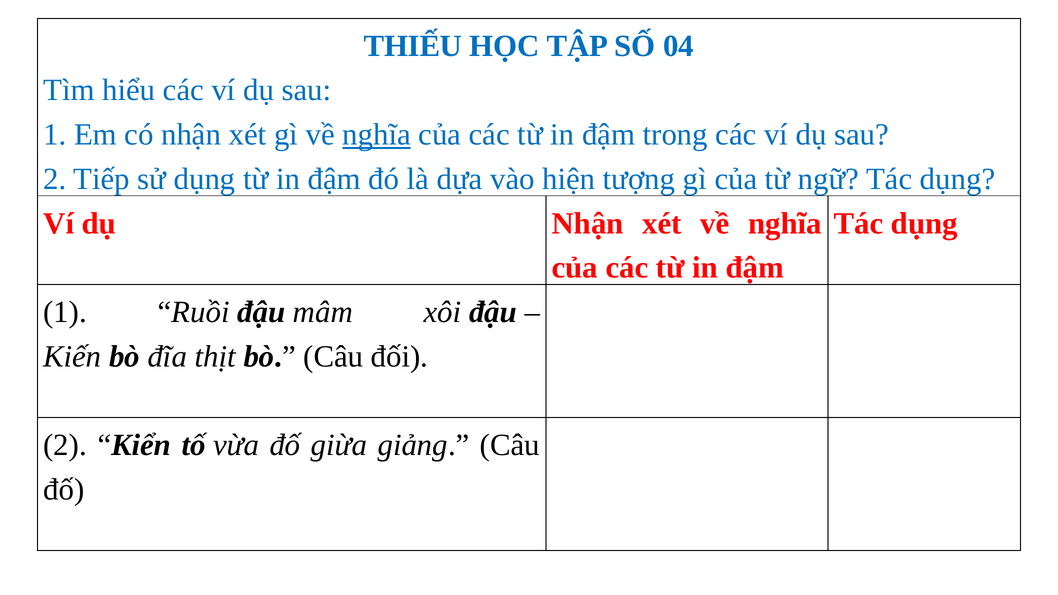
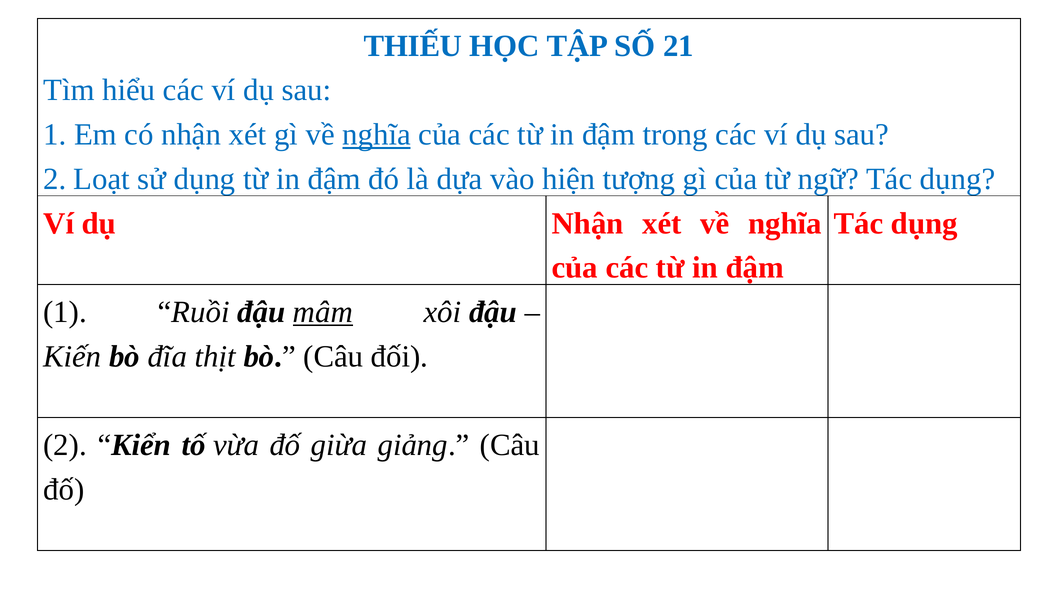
04: 04 -> 21
Tiếp: Tiếp -> Loạt
mâm underline: none -> present
